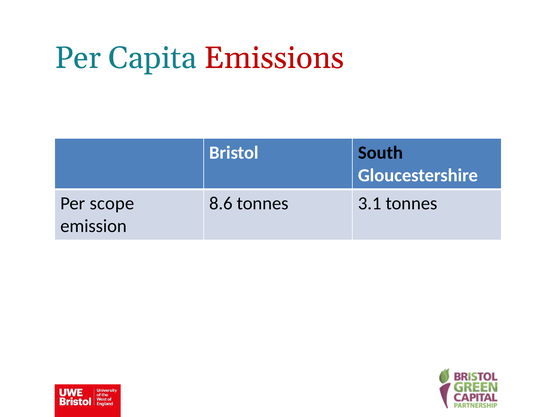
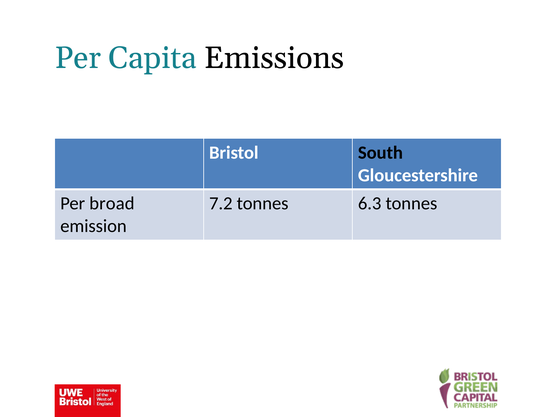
Emissions colour: red -> black
scope: scope -> broad
8.6: 8.6 -> 7.2
3.1: 3.1 -> 6.3
